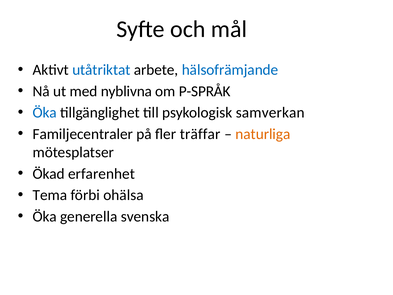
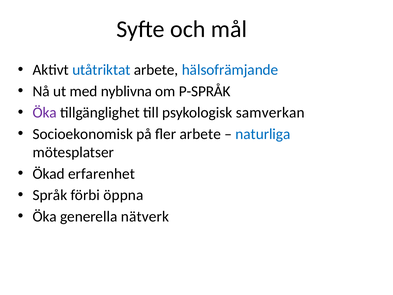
Öka at (45, 113) colour: blue -> purple
Familjecentraler: Familjecentraler -> Socioekonomisk
fler träffar: träffar -> arbete
naturliga colour: orange -> blue
Tema: Tema -> Språk
ohälsa: ohälsa -> öppna
svenska: svenska -> nätverk
